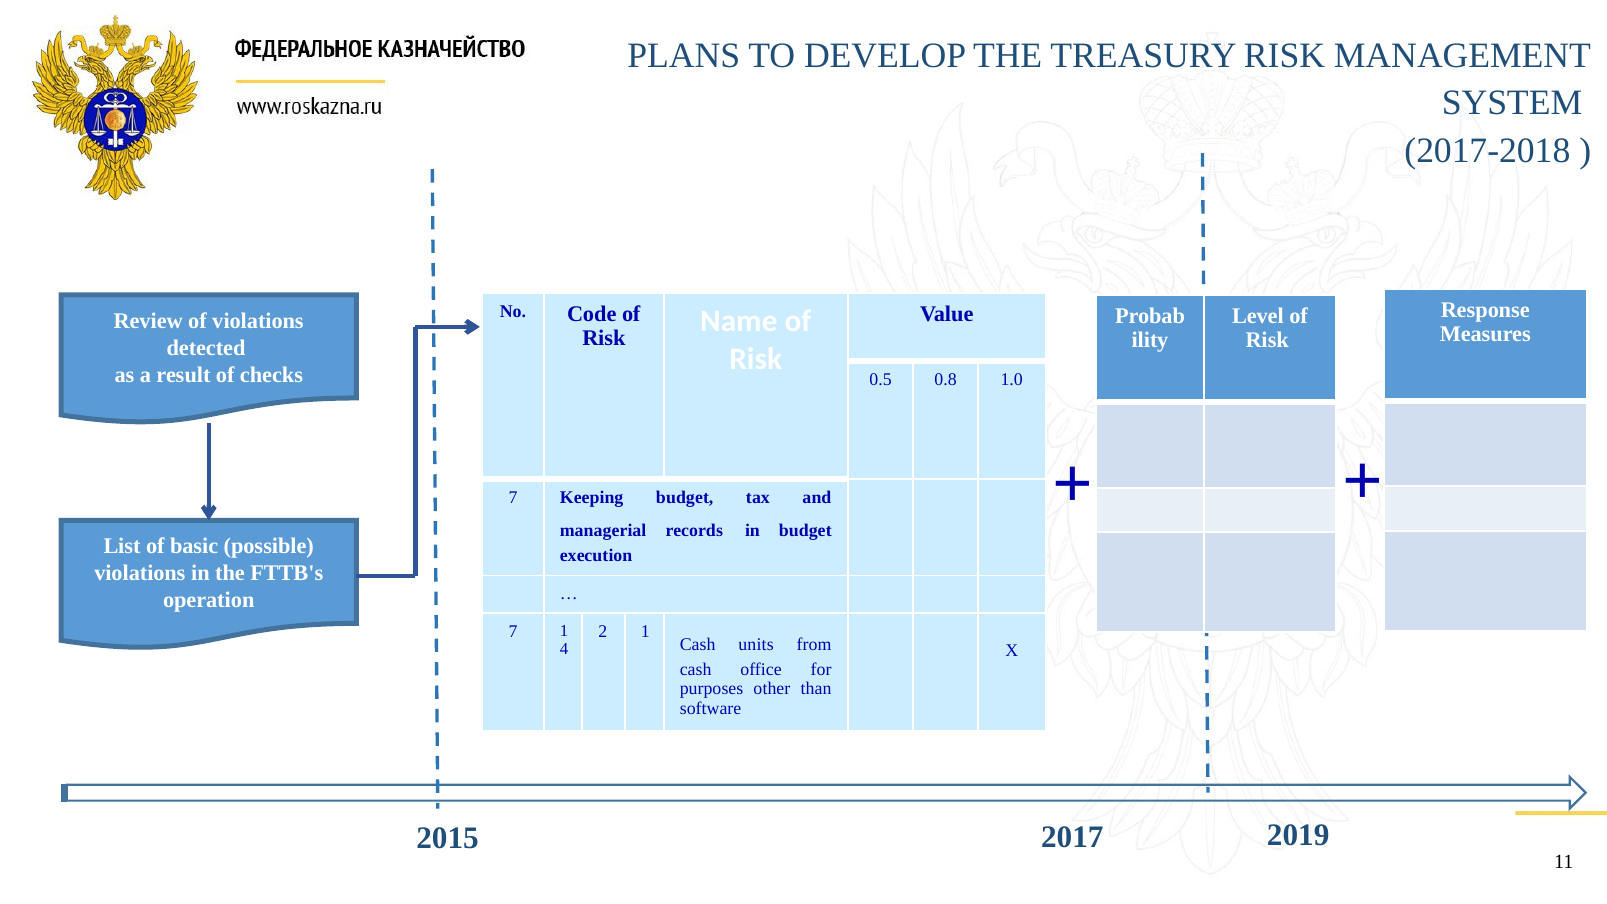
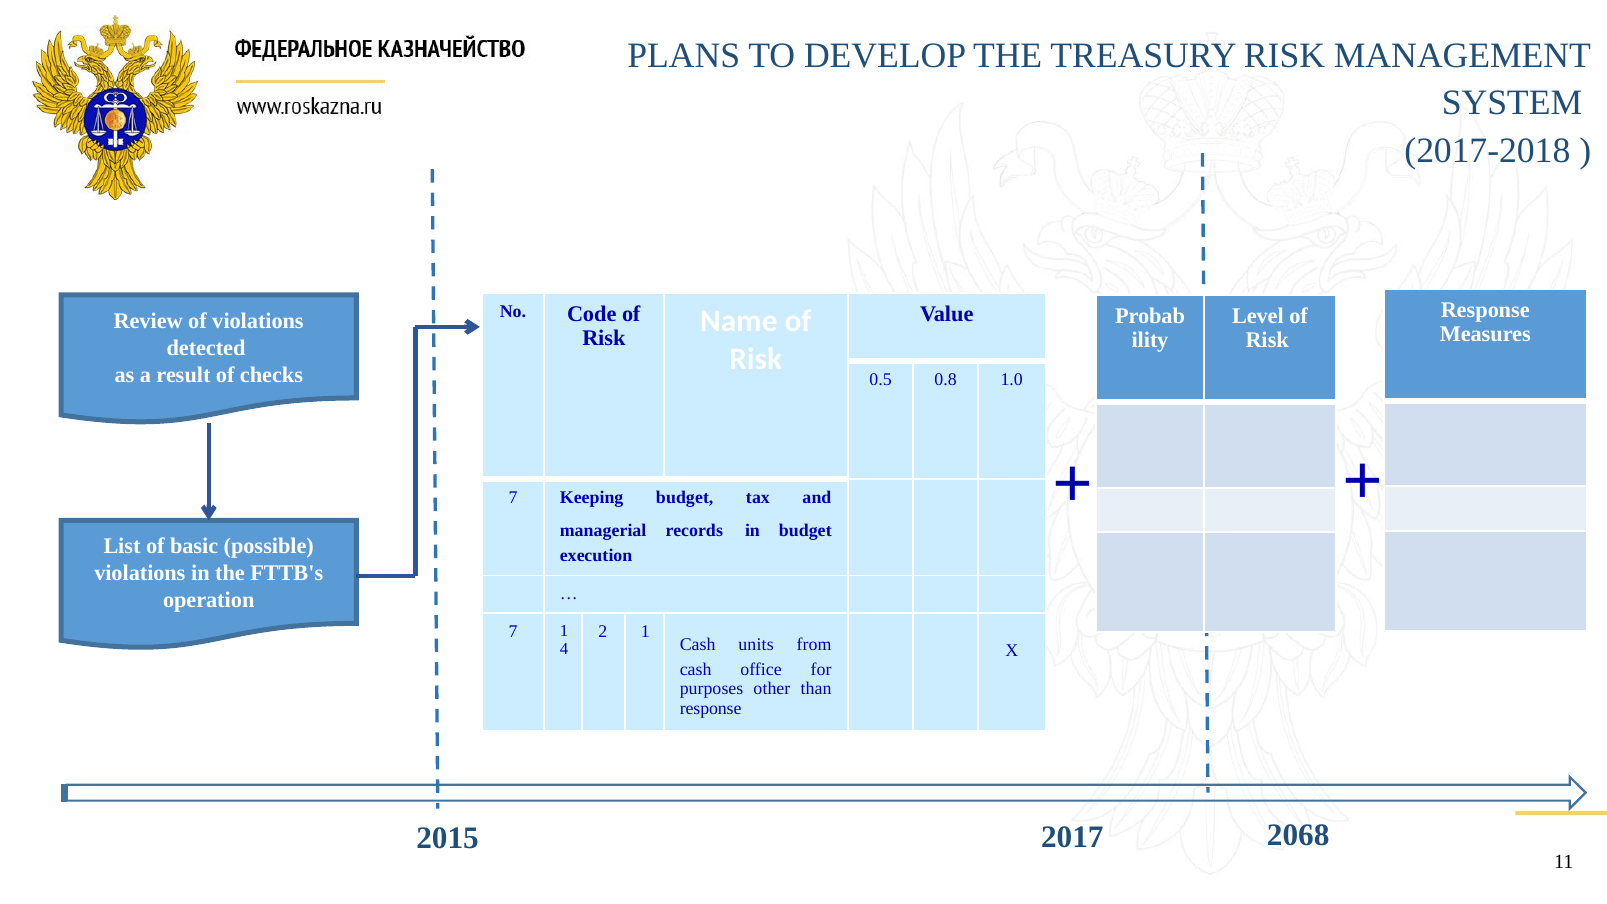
software at (711, 709): software -> response
2019: 2019 -> 2068
